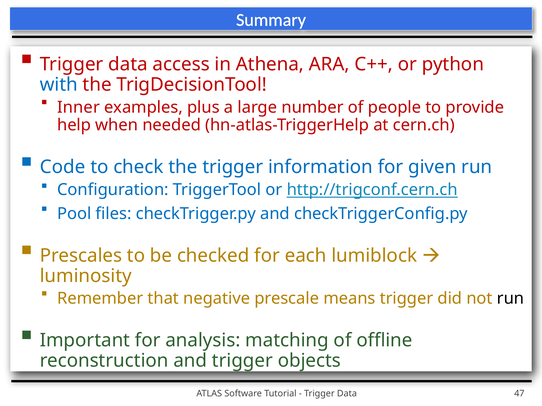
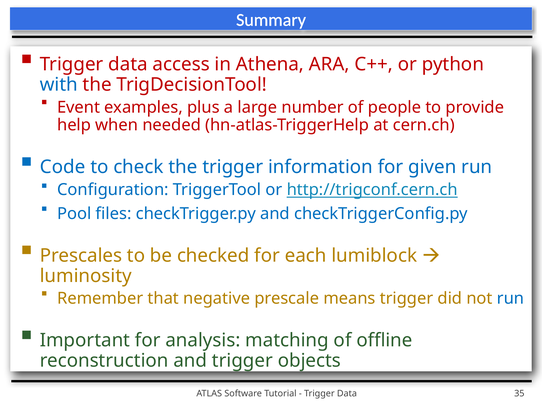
Inner: Inner -> Event
run at (511, 299) colour: black -> blue
47: 47 -> 35
